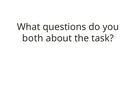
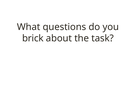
both: both -> brick
